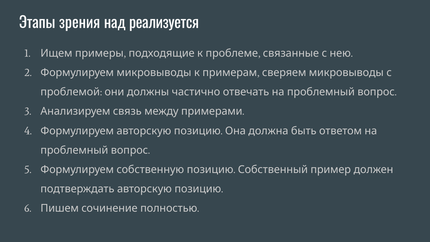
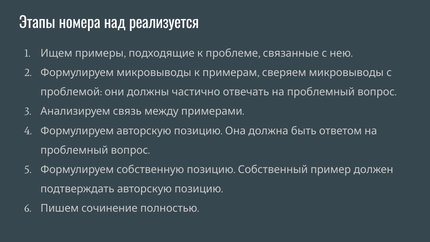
зрения: зрения -> номера
